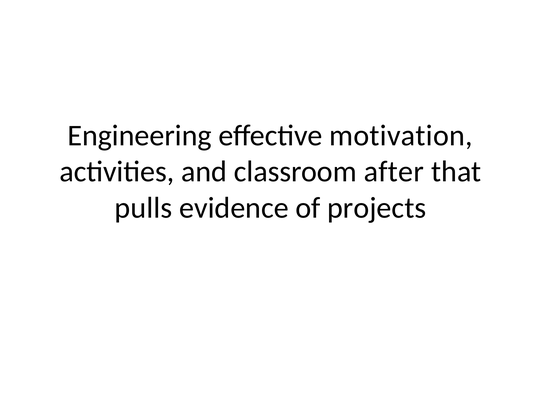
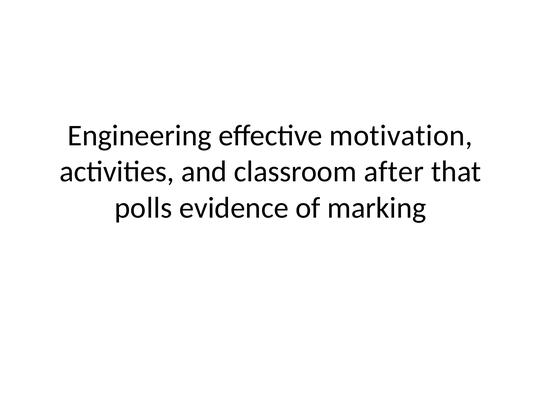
pulls: pulls -> polls
projects: projects -> marking
